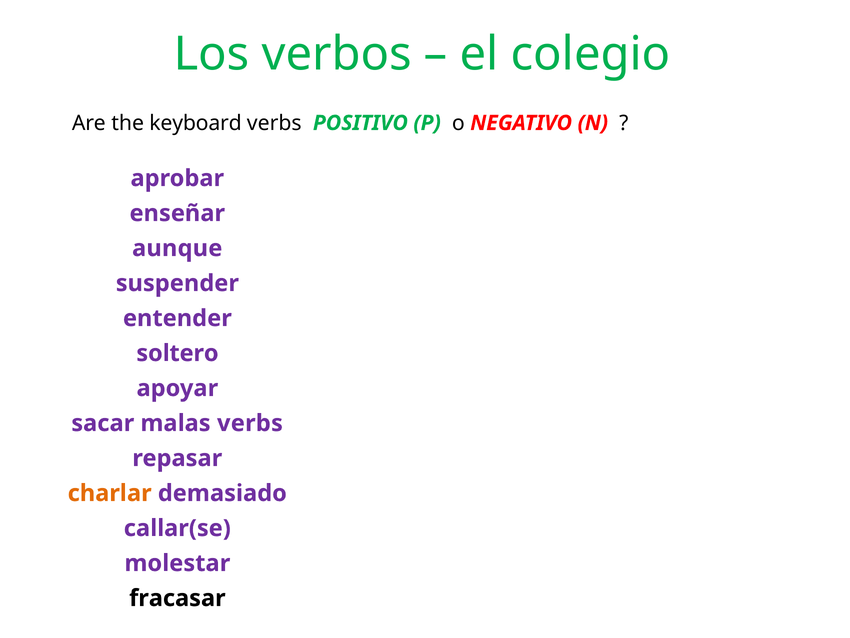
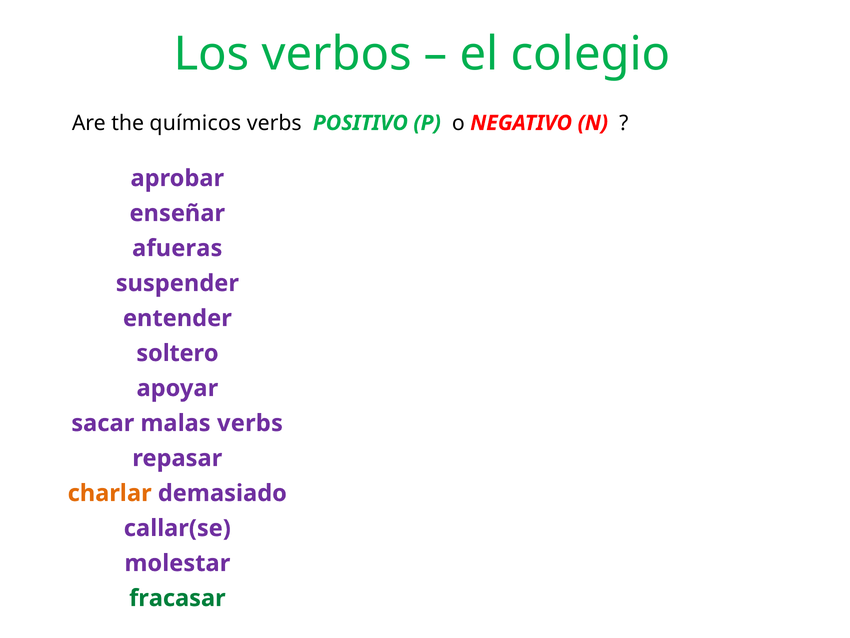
keyboard: keyboard -> químicos
aunque: aunque -> afueras
fracasar colour: black -> green
